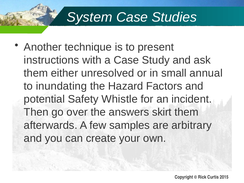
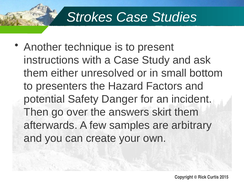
System: System -> Strokes
annual: annual -> bottom
inundating: inundating -> presenters
Whistle: Whistle -> Danger
